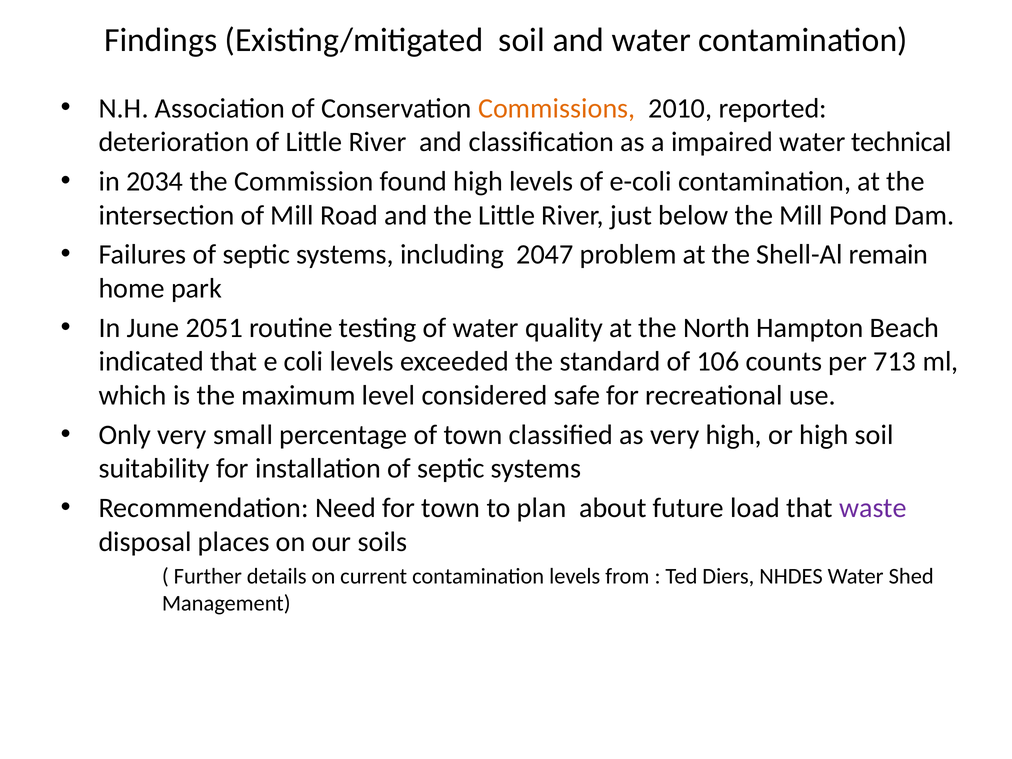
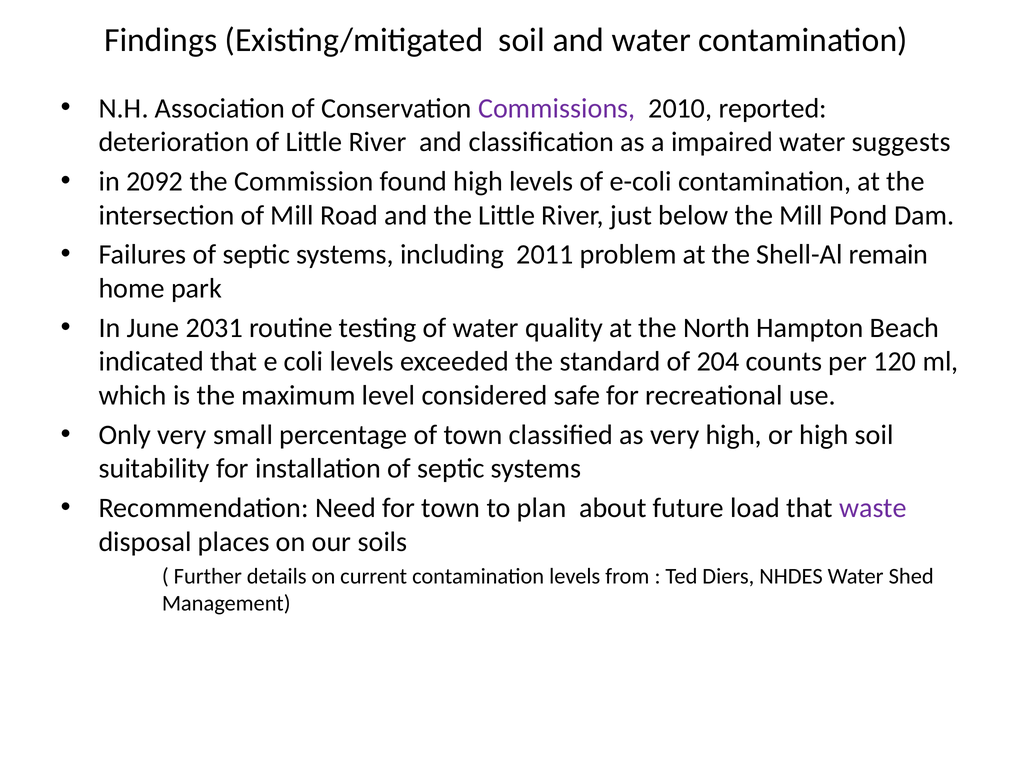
Commissions colour: orange -> purple
technical: technical -> suggests
2034: 2034 -> 2092
2047: 2047 -> 2011
2051: 2051 -> 2031
106: 106 -> 204
713: 713 -> 120
